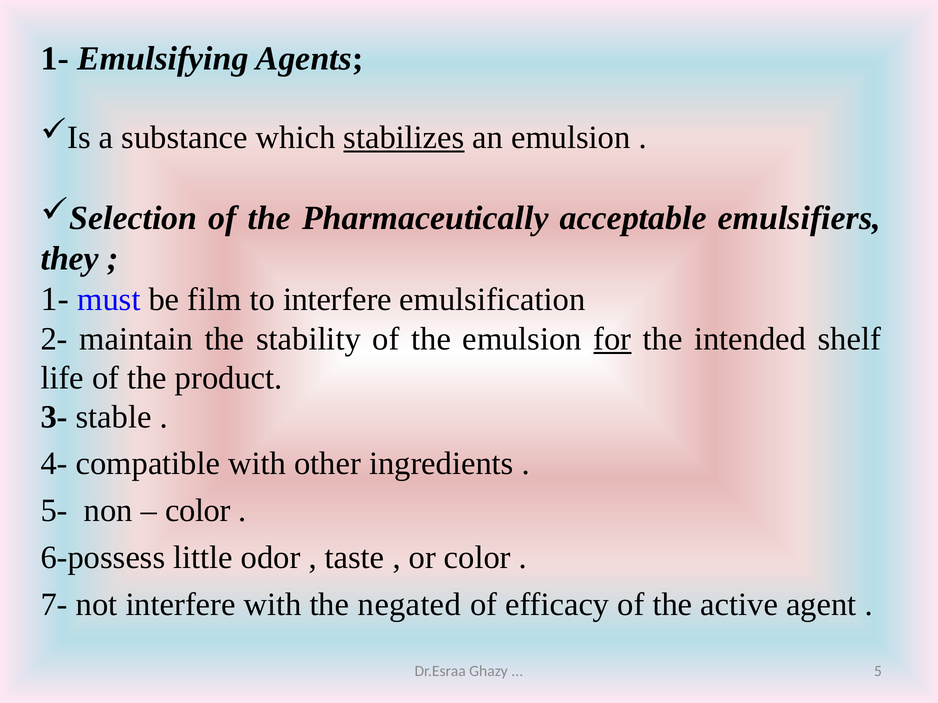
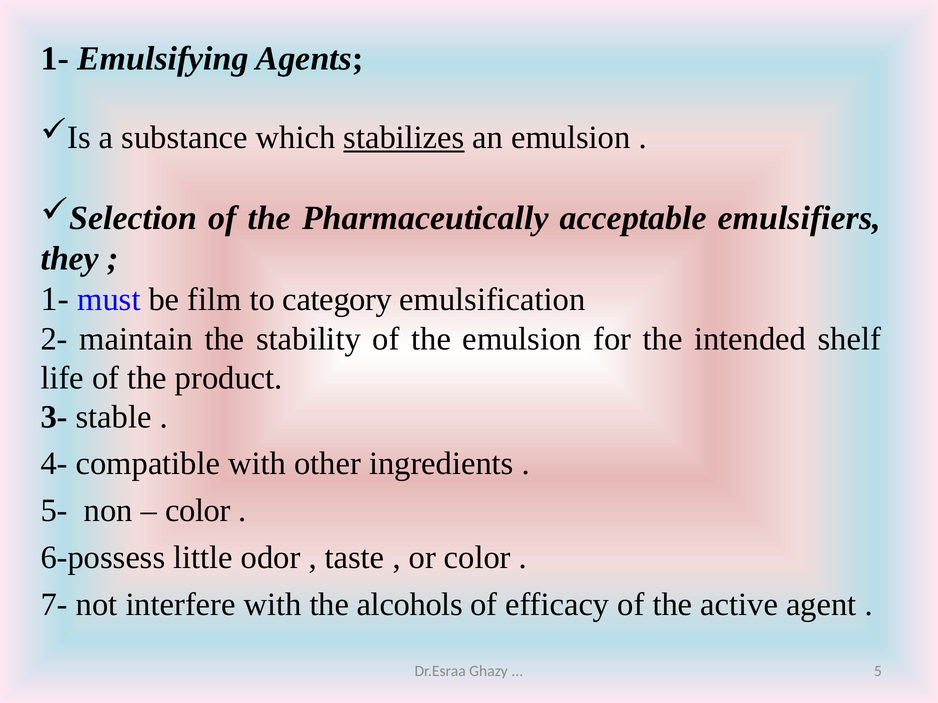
to interfere: interfere -> category
for underline: present -> none
negated: negated -> alcohols
